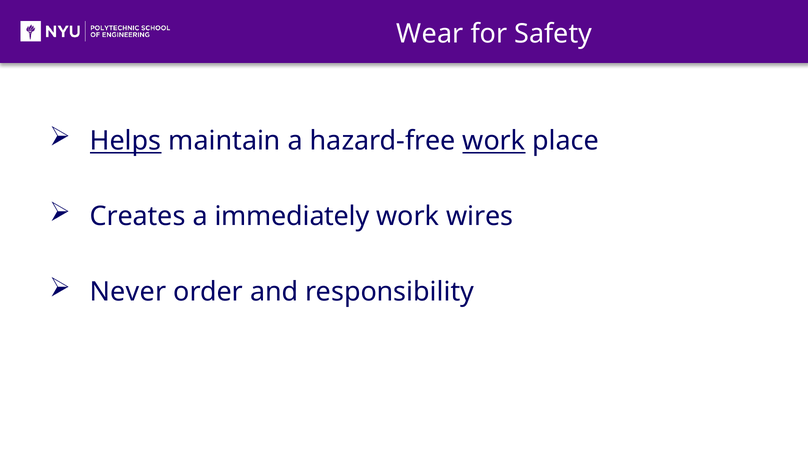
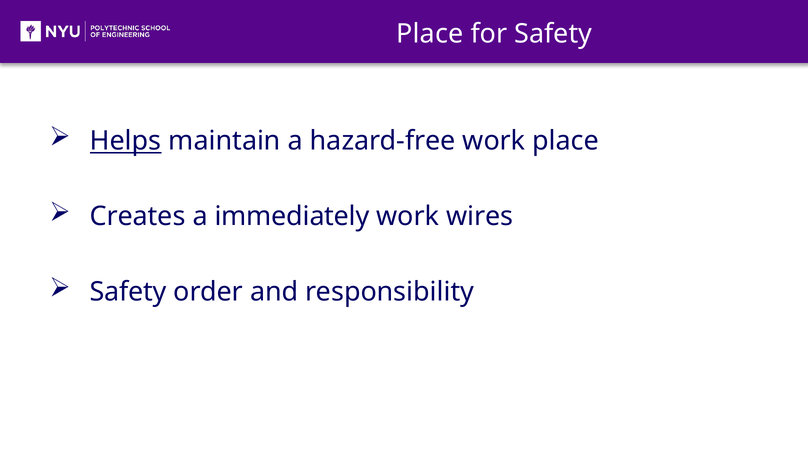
Wear at (430, 34): Wear -> Place
work at (494, 141) underline: present -> none
Never at (128, 292): Never -> Safety
